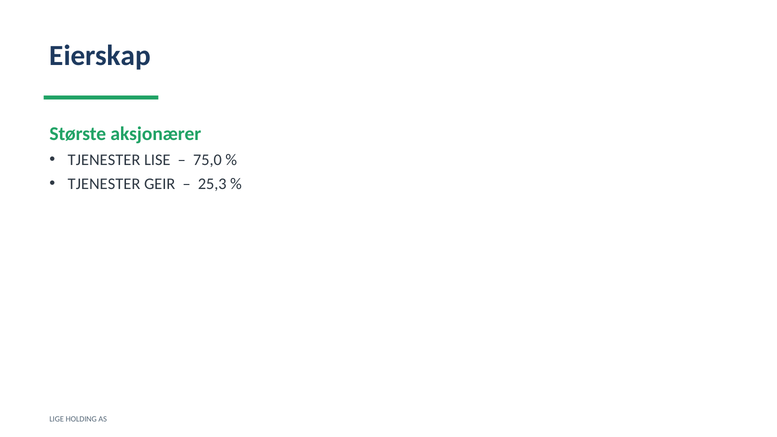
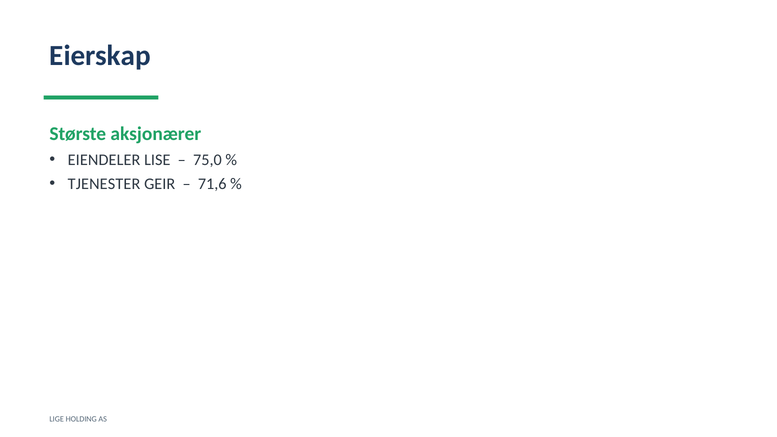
TJENESTER at (104, 160): TJENESTER -> EIENDELER
25,3: 25,3 -> 71,6
